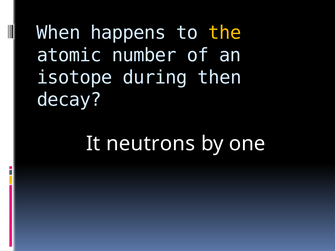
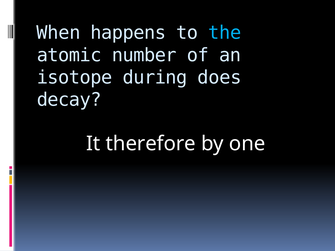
the colour: yellow -> light blue
then: then -> does
neutrons: neutrons -> therefore
